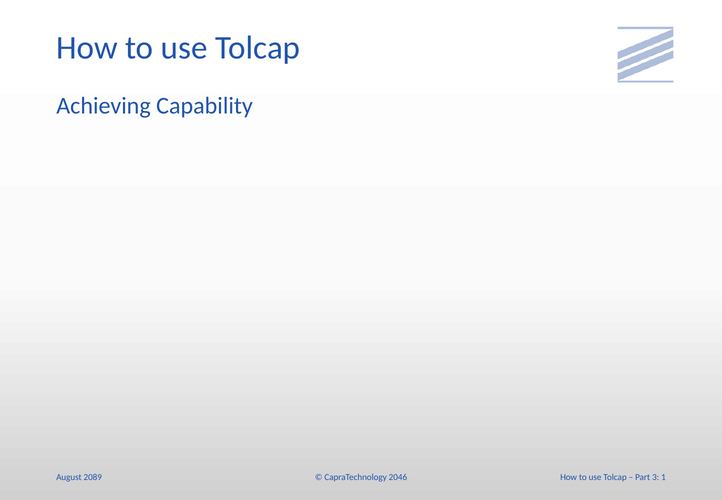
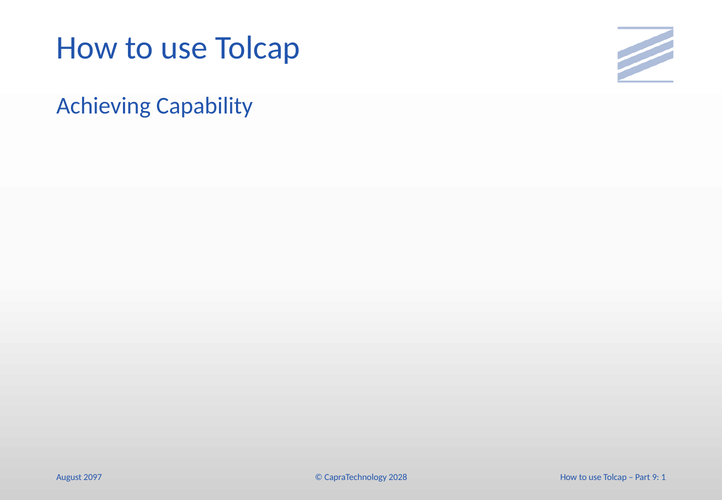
2046: 2046 -> 2028
2089: 2089 -> 2097
3: 3 -> 9
